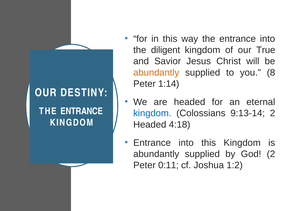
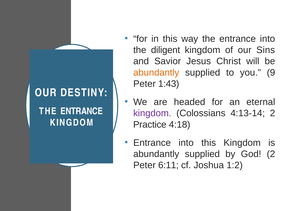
True: True -> Sins
8: 8 -> 9
1:14: 1:14 -> 1:43
kingdom at (152, 114) colour: blue -> purple
9:13-14: 9:13-14 -> 4:13-14
Headed at (150, 125): Headed -> Practice
0:11: 0:11 -> 6:11
